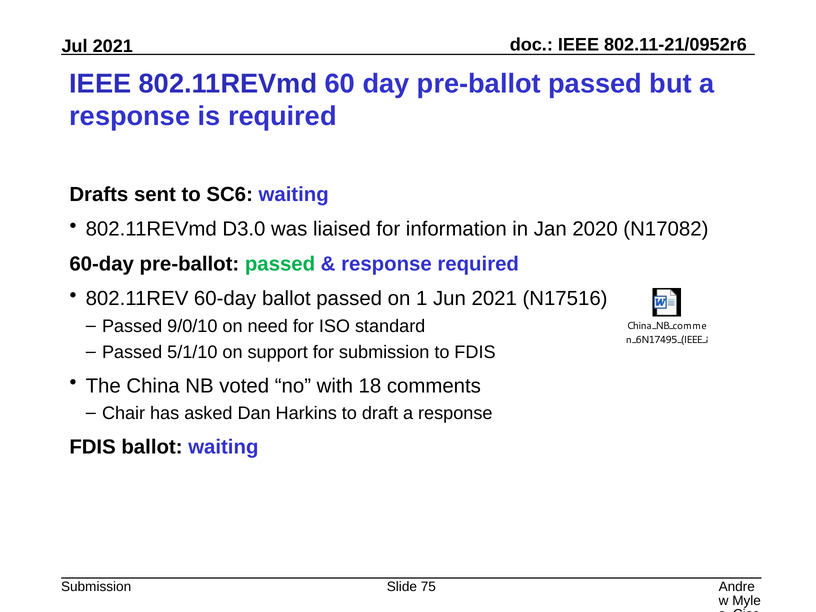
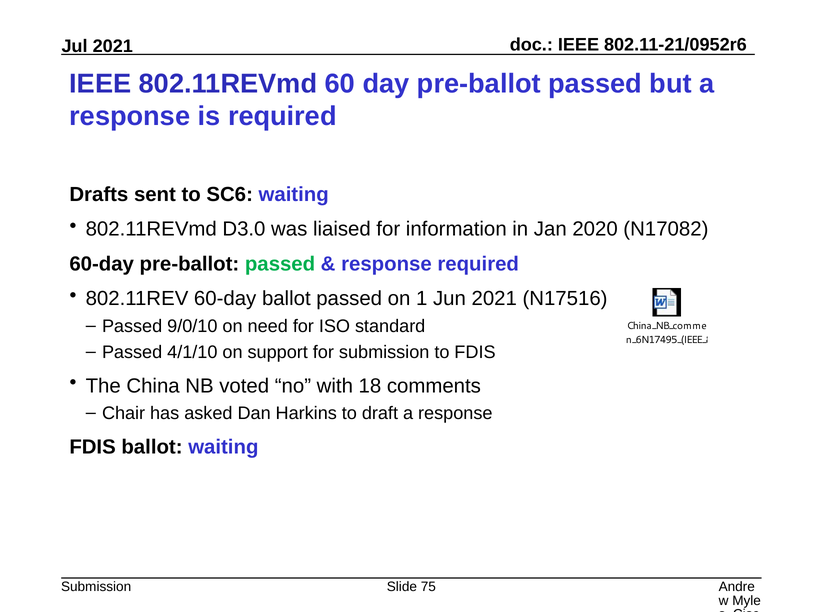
5/1/10: 5/1/10 -> 4/1/10
